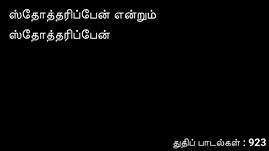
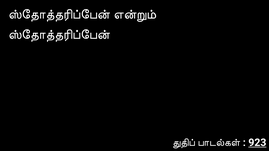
923 underline: none -> present
